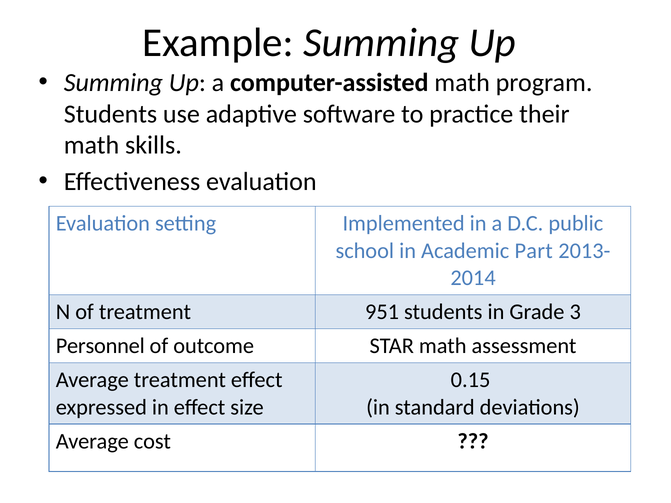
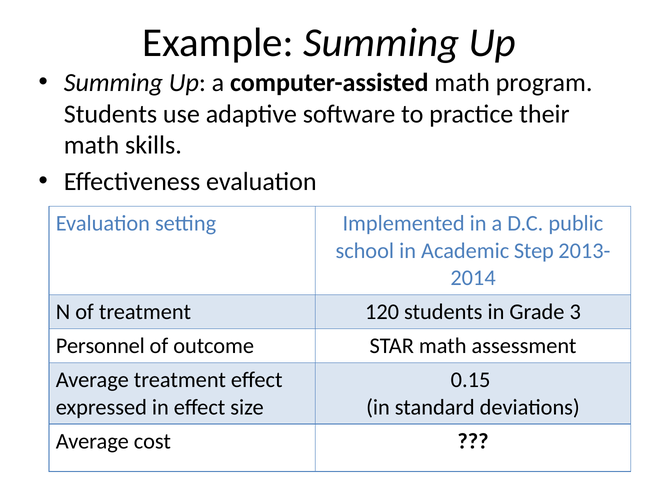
Part: Part -> Step
951: 951 -> 120
